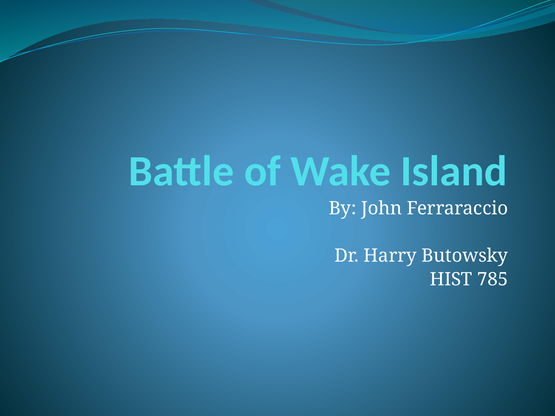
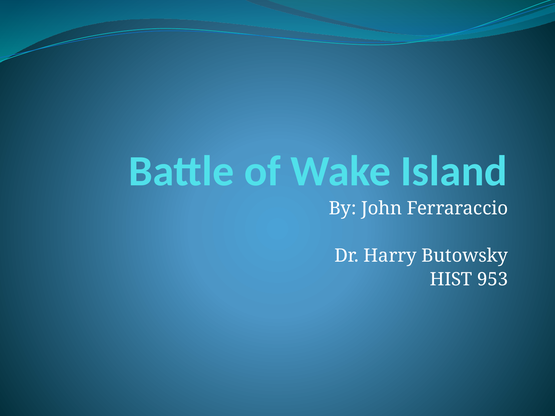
785: 785 -> 953
